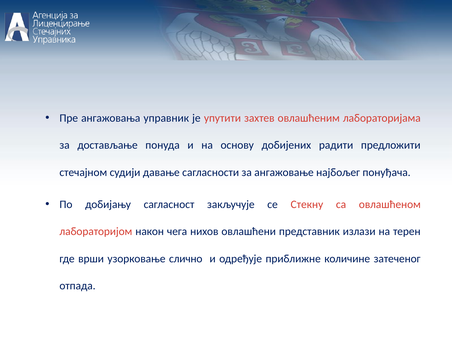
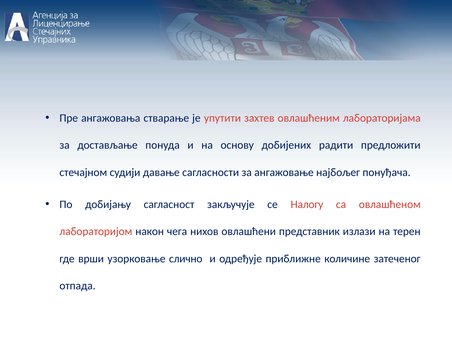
управник: управник -> стварање
Стекну: Стекну -> Налогу
